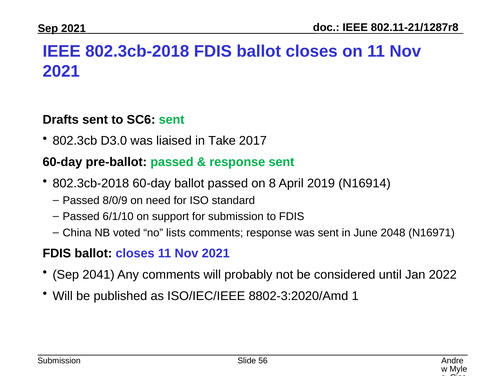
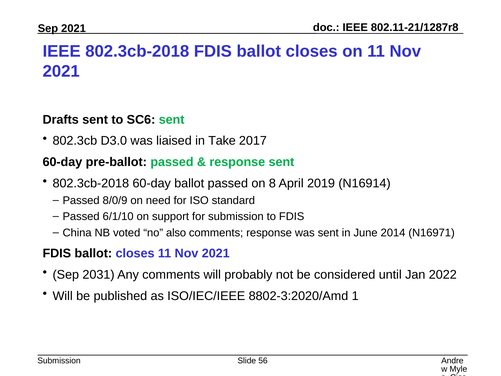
lists: lists -> also
2048: 2048 -> 2014
2041: 2041 -> 2031
